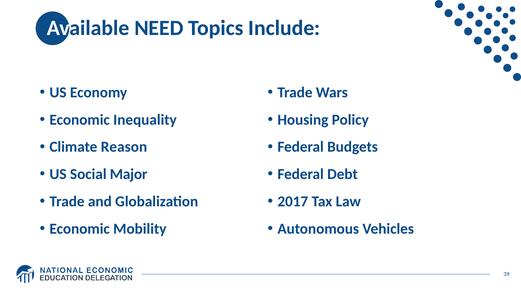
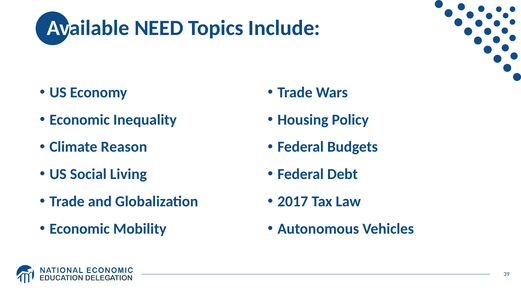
Major: Major -> Living
